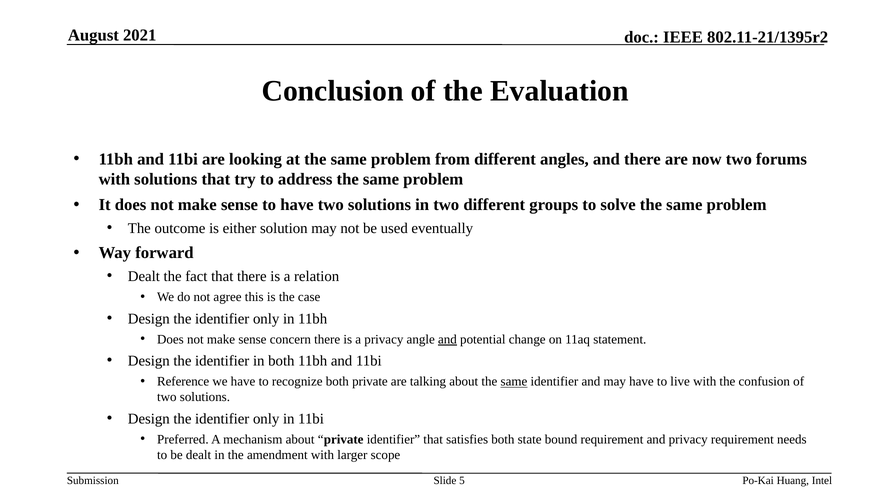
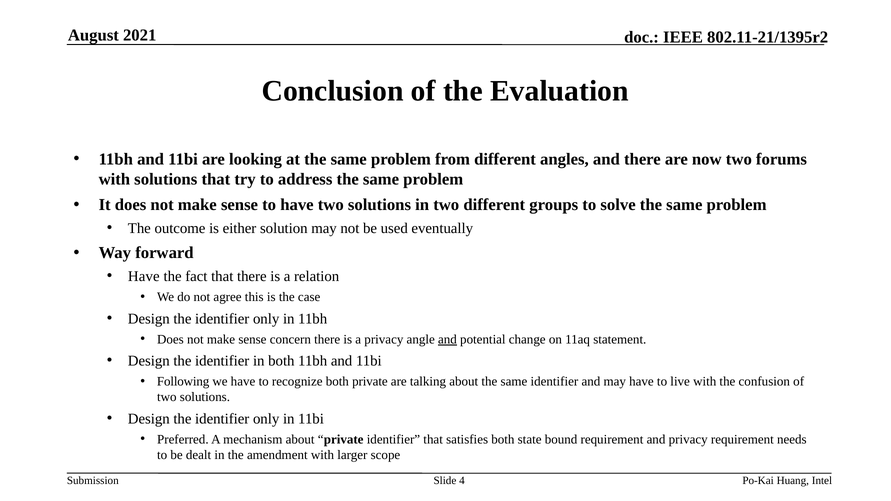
Dealt at (144, 277): Dealt -> Have
Reference: Reference -> Following
same at (514, 382) underline: present -> none
5: 5 -> 4
